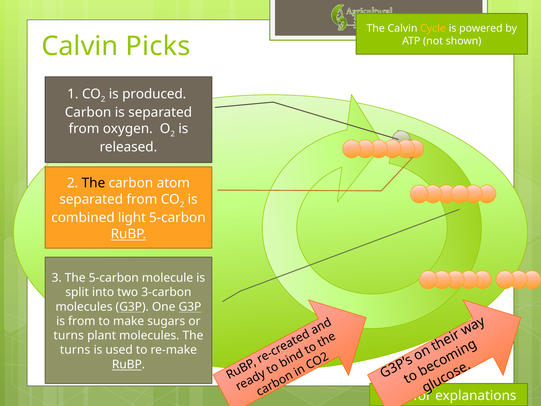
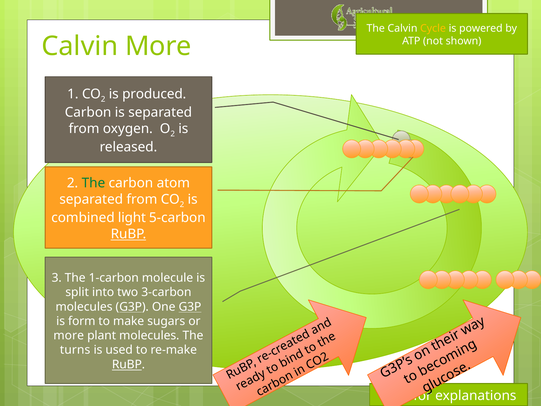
Calvin Picks: Picks -> More
The at (93, 183) colour: black -> green
The 5-carbon: 5-carbon -> 1-carbon
is from: from -> form
turns at (69, 335): turns -> more
